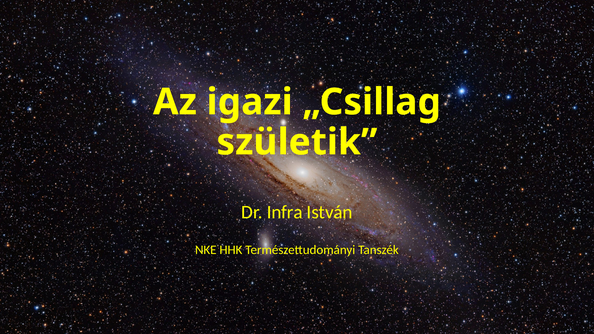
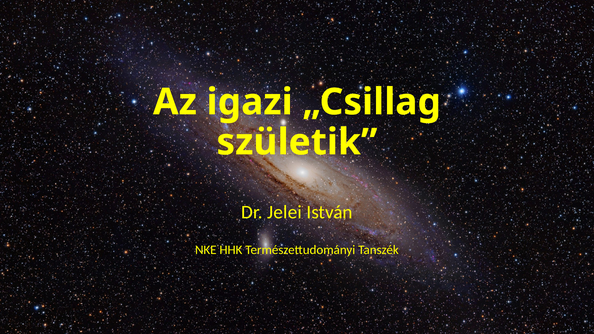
Infra: Infra -> Jelei
